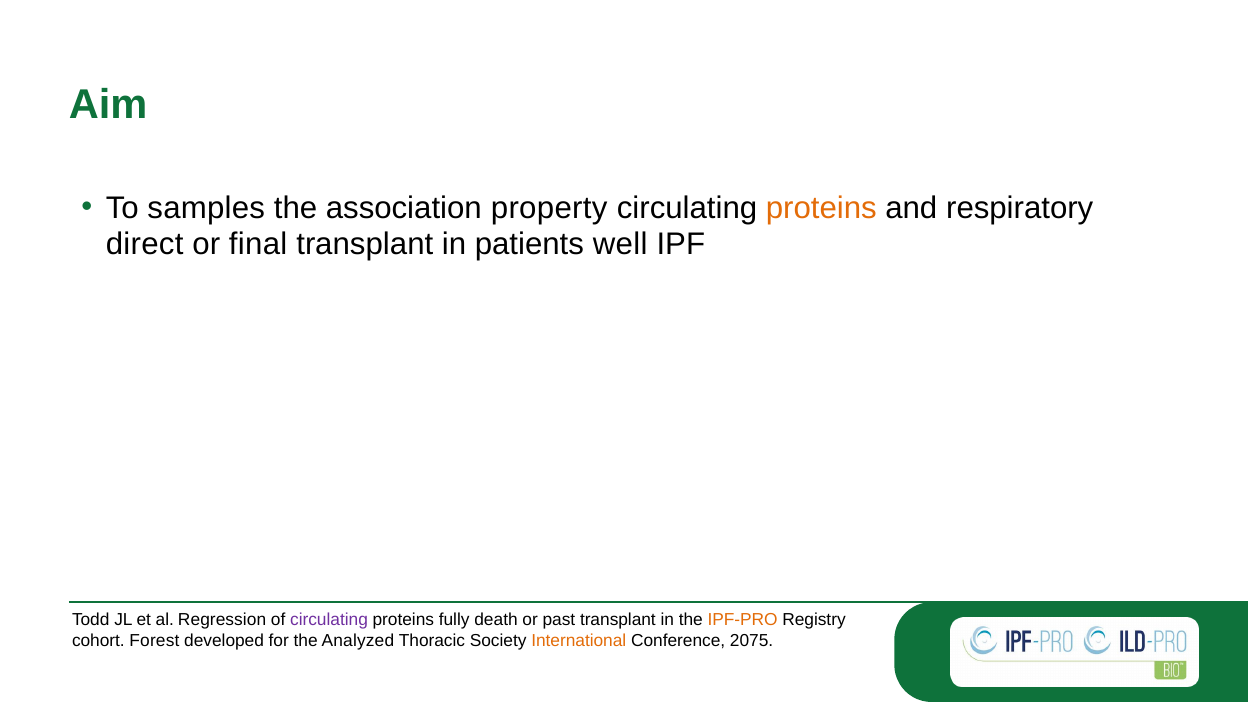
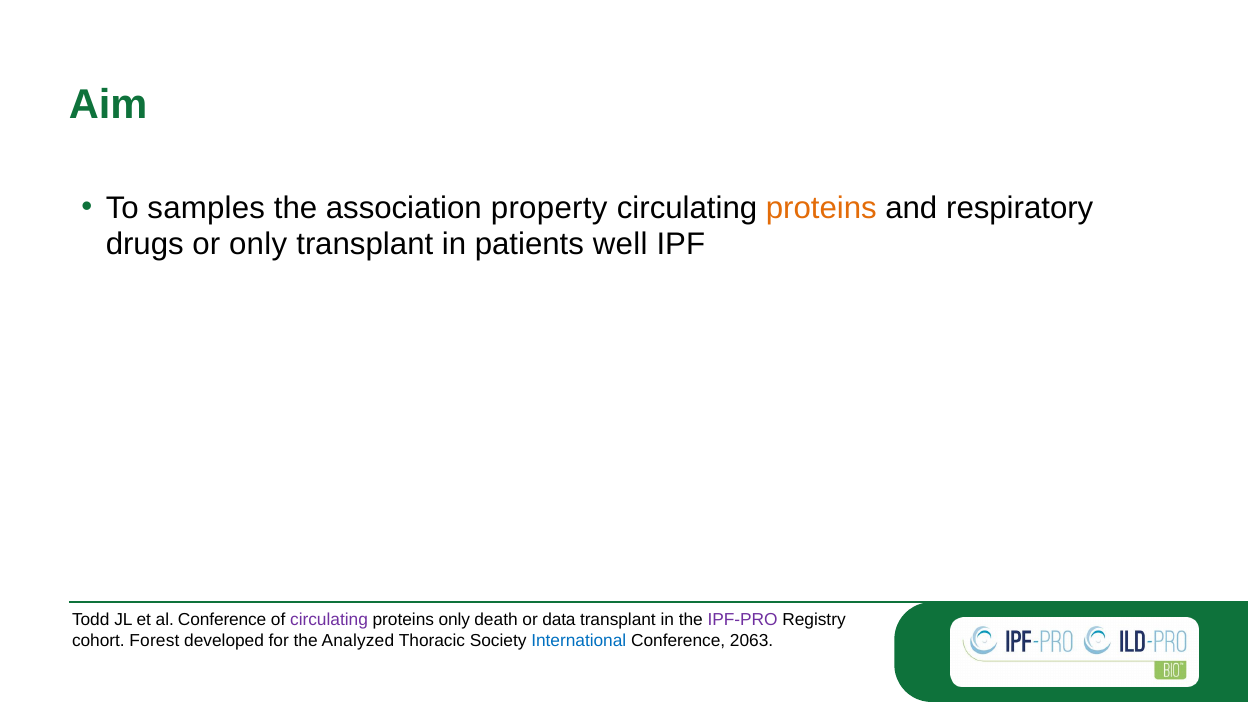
direct: direct -> drugs
or final: final -> only
al Regression: Regression -> Conference
proteins fully: fully -> only
past: past -> data
IPF-PRO colour: orange -> purple
International colour: orange -> blue
2075: 2075 -> 2063
